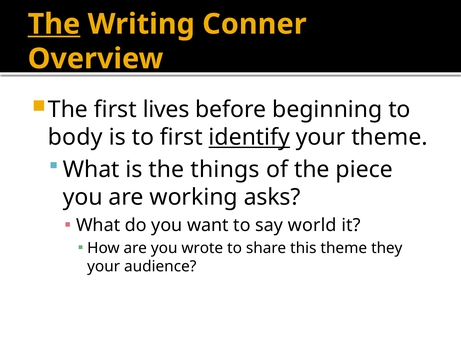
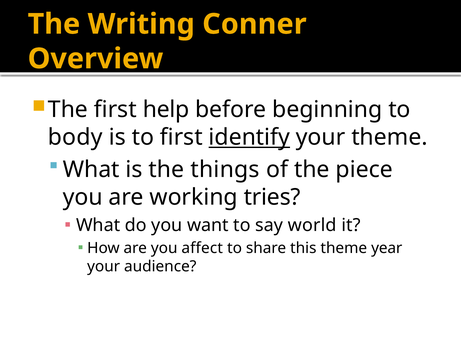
The at (54, 24) underline: present -> none
lives: lives -> help
asks: asks -> tries
wrote: wrote -> affect
they: they -> year
